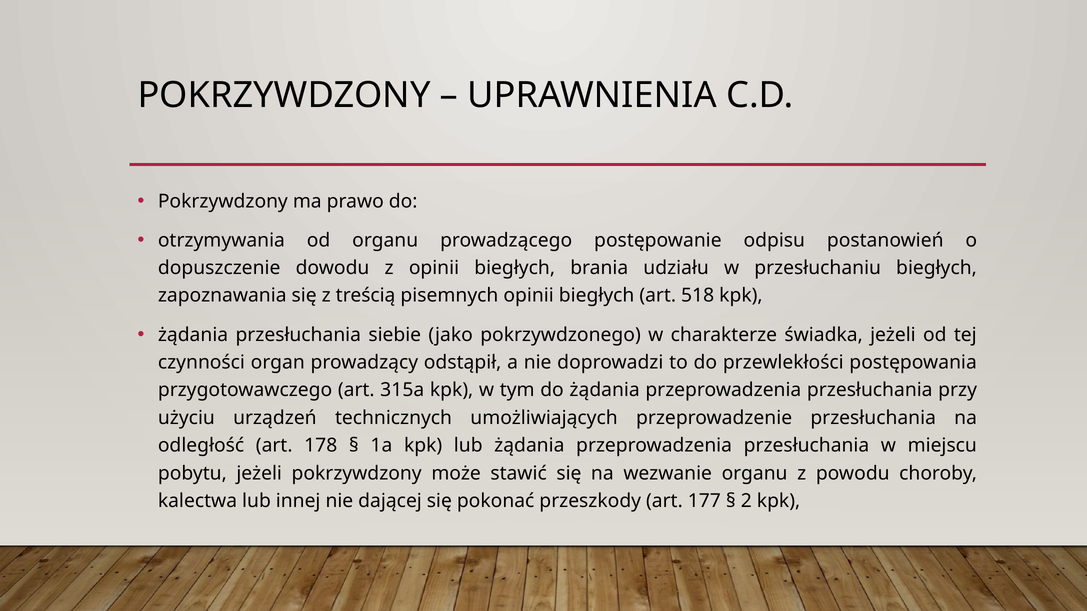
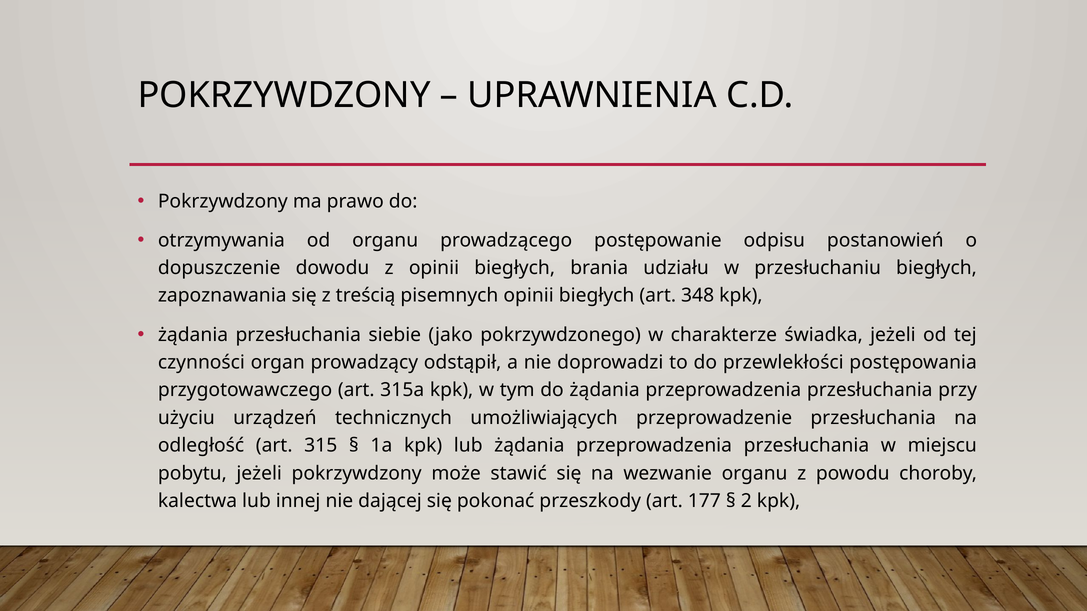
518: 518 -> 348
178: 178 -> 315
